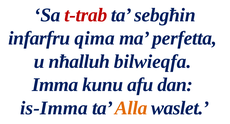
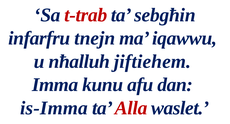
qima: qima -> tnejn
perfetta: perfetta -> iqawwu
bilwieqfa: bilwieqfa -> jiftiehem
Alla colour: orange -> red
